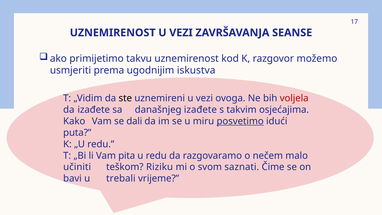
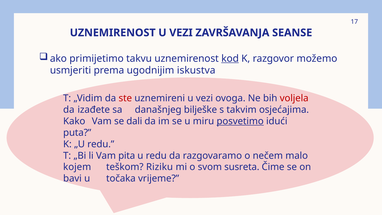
kod underline: none -> present
ste colour: black -> red
današnjeg izađete: izađete -> bilješke
učiniti: učiniti -> kojem
saznati: saznati -> susreta
trebali: trebali -> točaka
